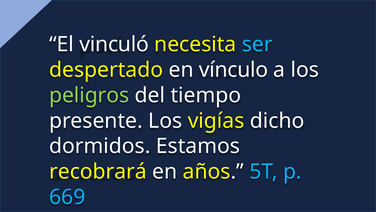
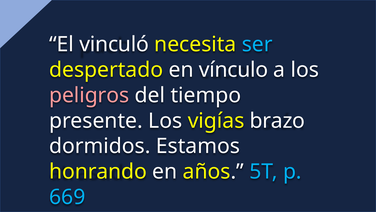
peligros colour: light green -> pink
dicho: dicho -> brazo
recobrará: recobrará -> honrando
